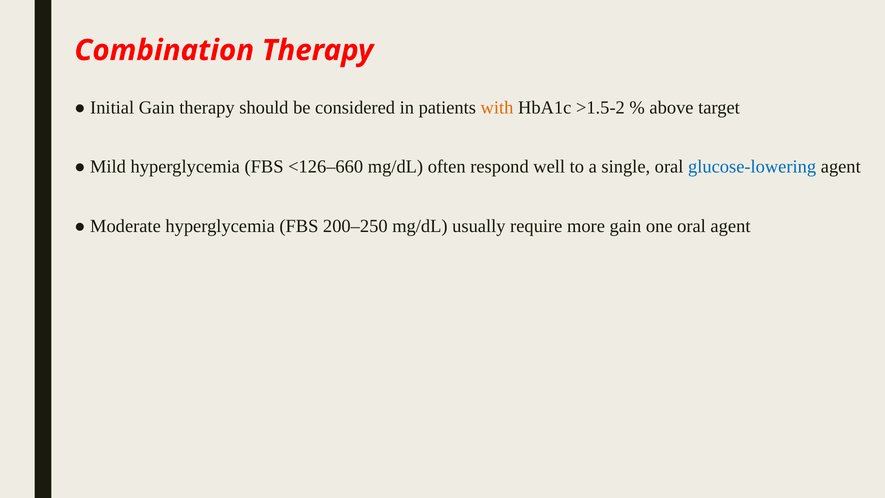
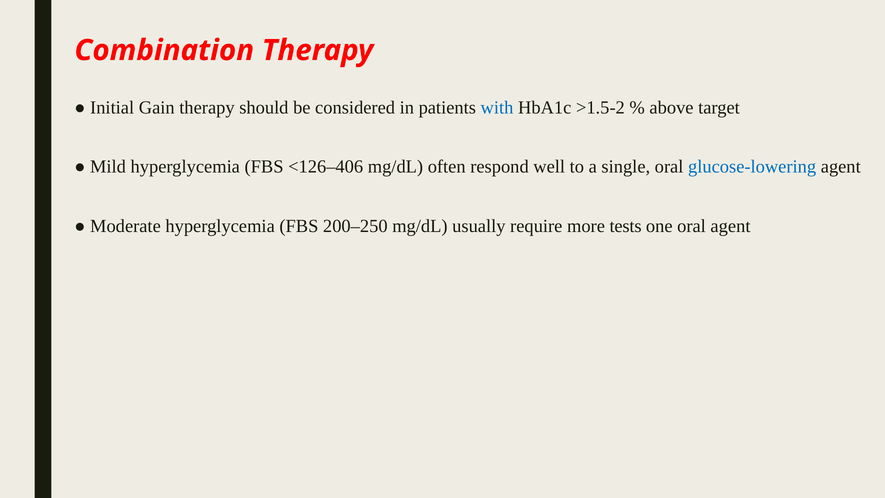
with colour: orange -> blue
<126–660: <126–660 -> <126–406
more gain: gain -> tests
